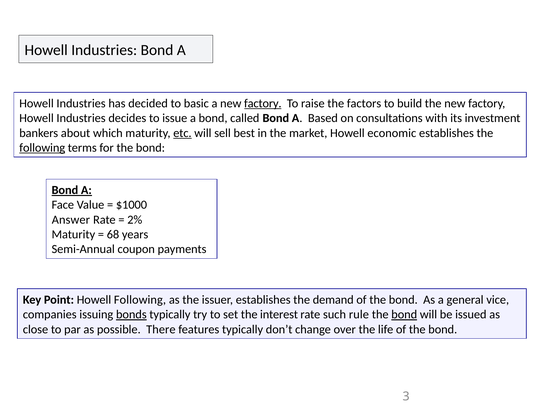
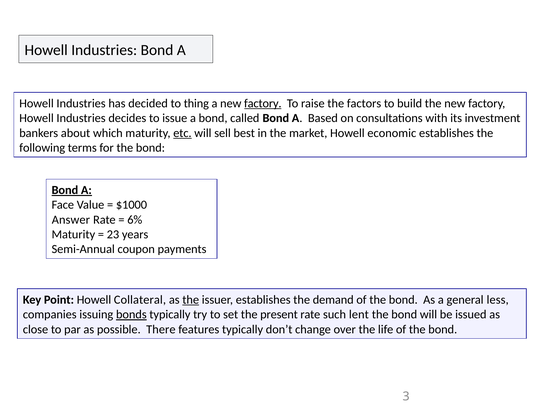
basic: basic -> thing
following at (42, 148) underline: present -> none
2%: 2% -> 6%
68: 68 -> 23
Howell Following: Following -> Collateral
the at (191, 299) underline: none -> present
vice: vice -> less
interest: interest -> present
rule: rule -> lent
bond at (404, 314) underline: present -> none
